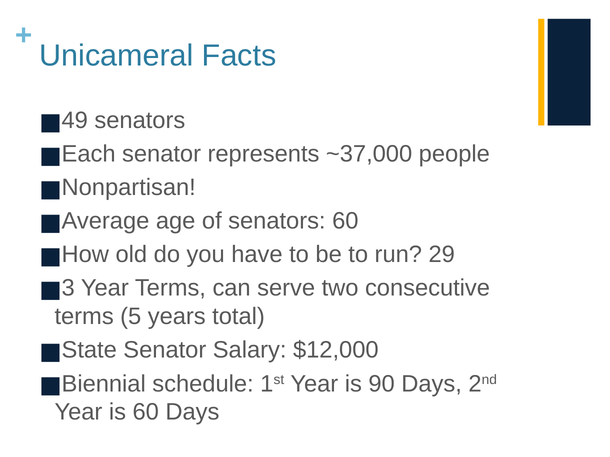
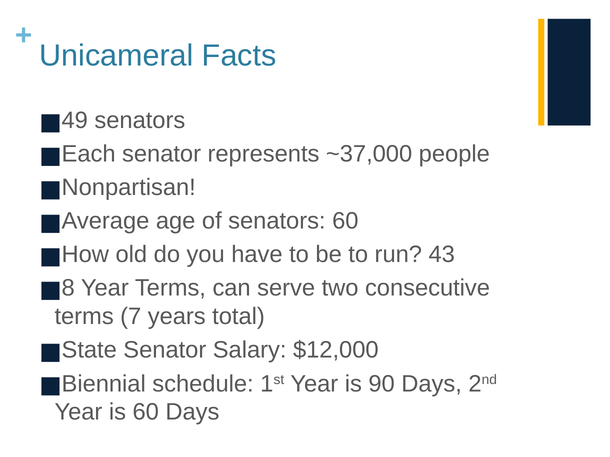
29: 29 -> 43
3: 3 -> 8
5: 5 -> 7
